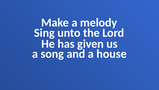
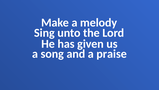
house: house -> praise
